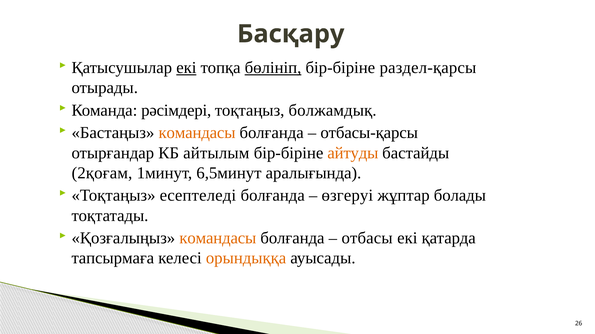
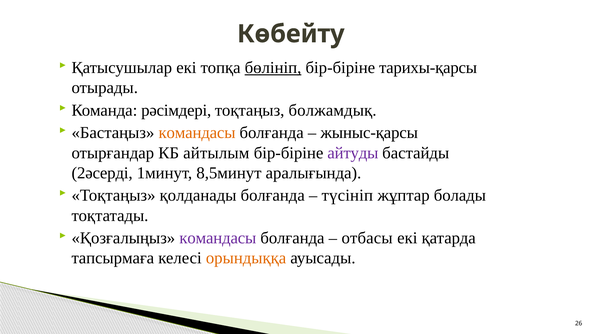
Басқару: Басқару -> Көбейту
екі at (186, 68) underline: present -> none
раздел-қарсы: раздел-қарсы -> тарихы-қарсы
отбасы-қарсы: отбасы-қарсы -> жыныс-қарсы
айтуды colour: orange -> purple
2қоғам: 2қоғам -> 2әсерді
6,5минут: 6,5минут -> 8,5минут
есептеледі: есептеледі -> қолданады
өзгеруі: өзгеруі -> түсініп
командасы at (218, 239) colour: orange -> purple
